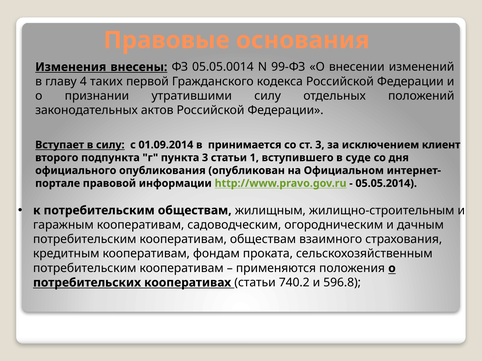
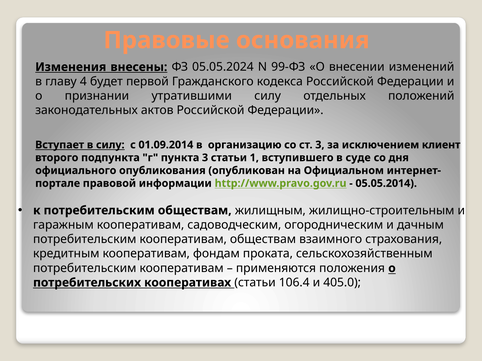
05.05.0014: 05.05.0014 -> 05.05.2024
таких: таких -> будет
принимается: принимается -> организацию
740.2: 740.2 -> 106.4
596.8: 596.8 -> 405.0
